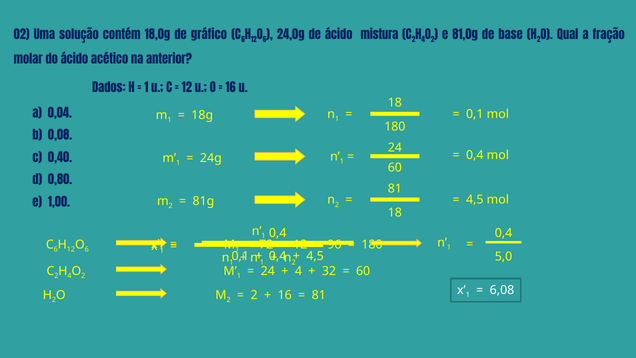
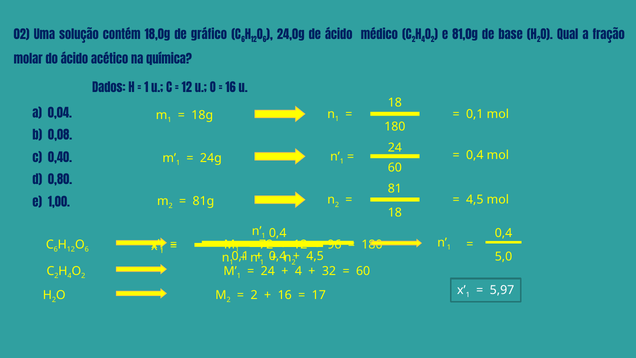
mistura: mistura -> médico
anterior: anterior -> química
6,08: 6,08 -> 5,97
81 at (319, 295): 81 -> 17
